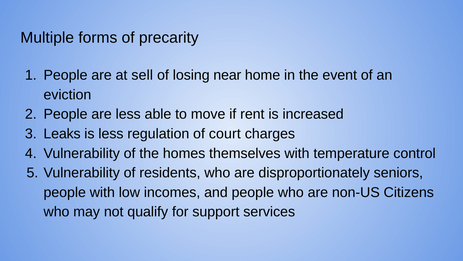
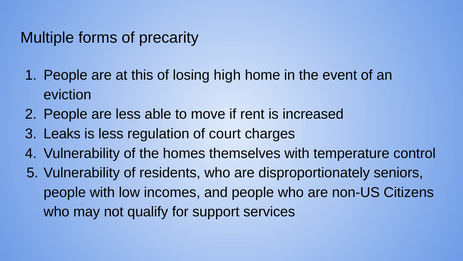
sell: sell -> this
near: near -> high
